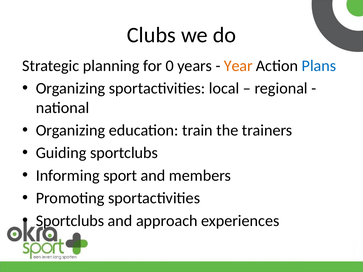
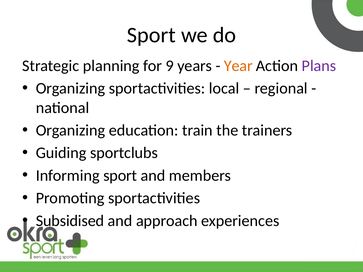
Clubs at (151, 35): Clubs -> Sport
0: 0 -> 9
Plans colour: blue -> purple
Sportclubs at (70, 221): Sportclubs -> Subsidised
